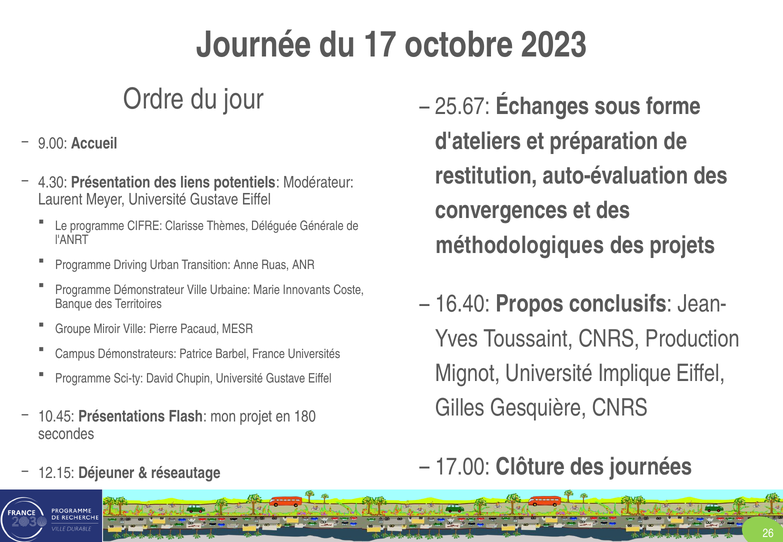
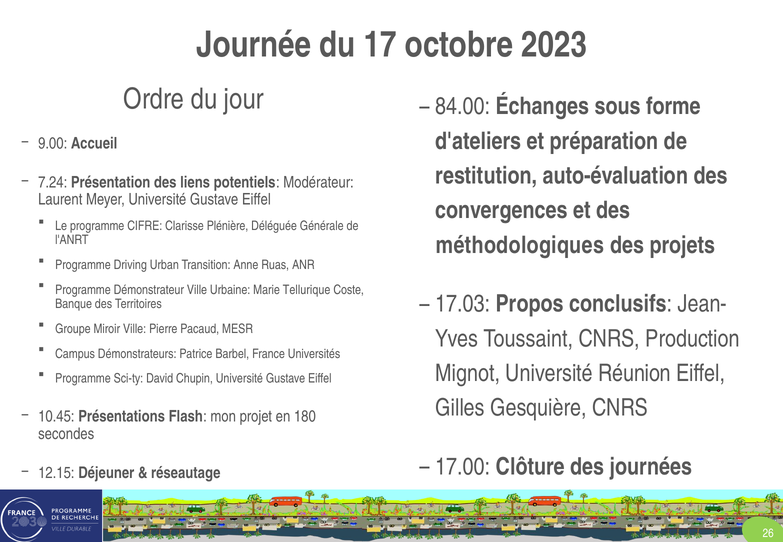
25.67: 25.67 -> 84.00
4.30: 4.30 -> 7.24
Thèmes: Thèmes -> Plénière
Innovants: Innovants -> Tellurique
16.40: 16.40 -> 17.03
Implique: Implique -> Réunion
